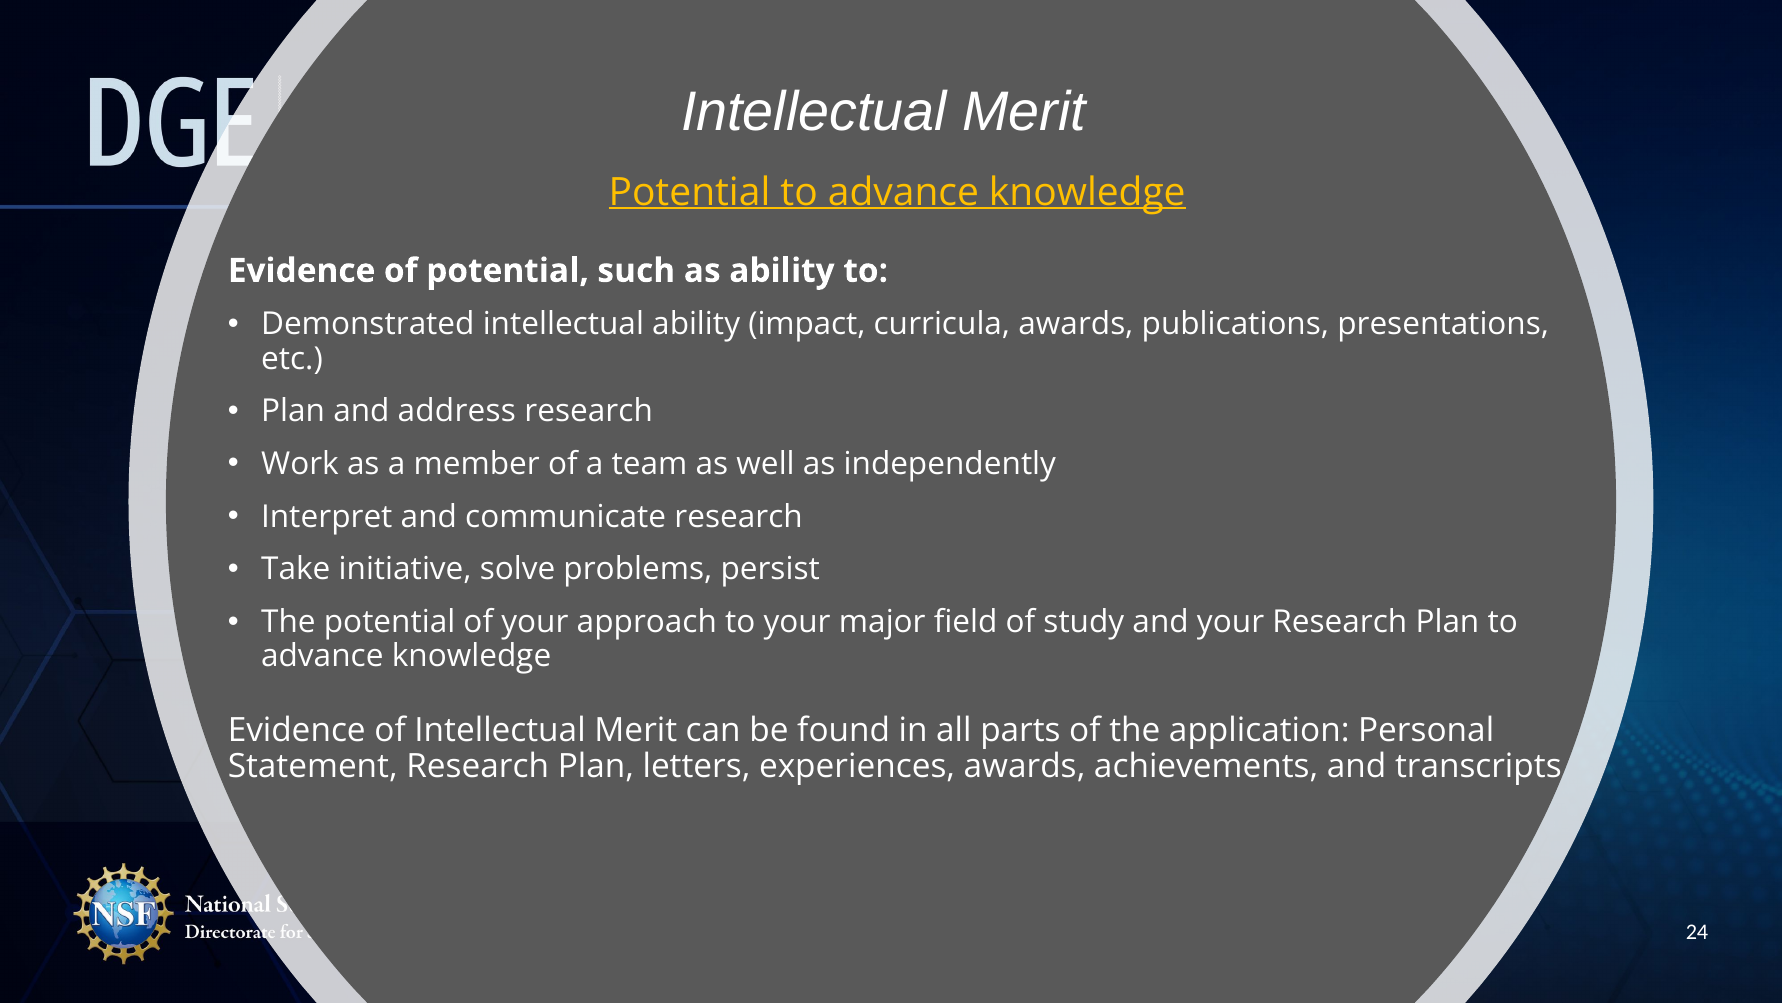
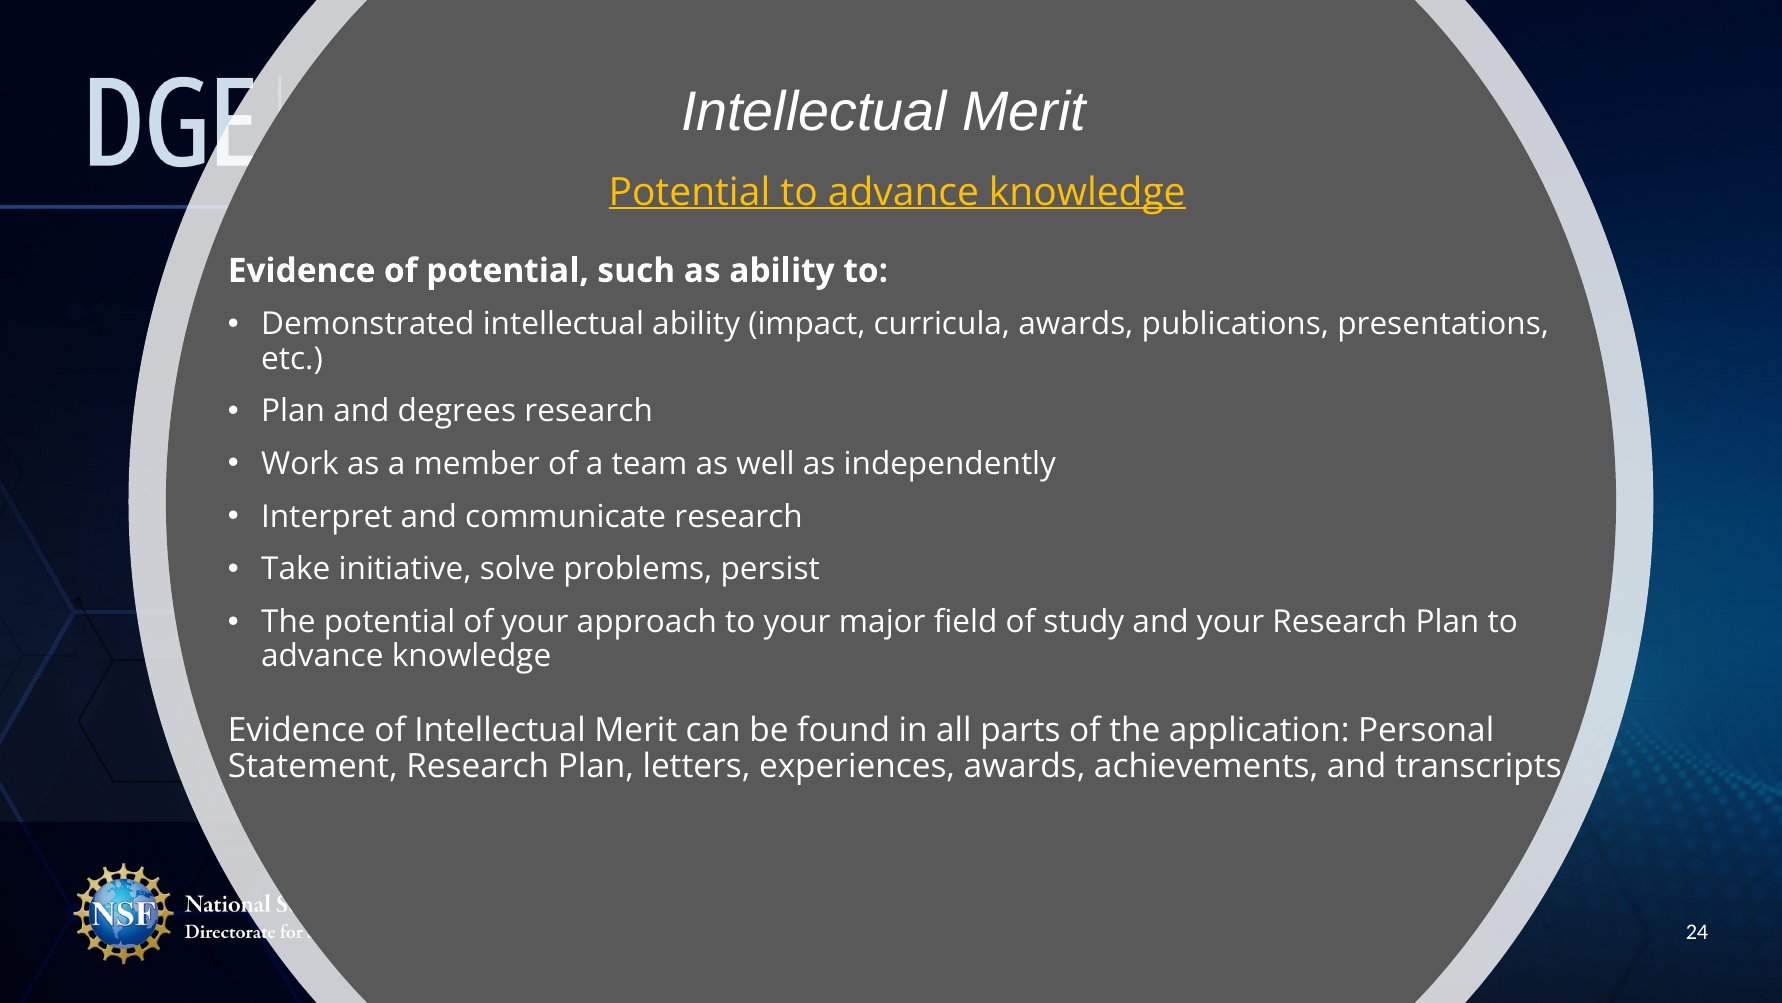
address: address -> degrees
